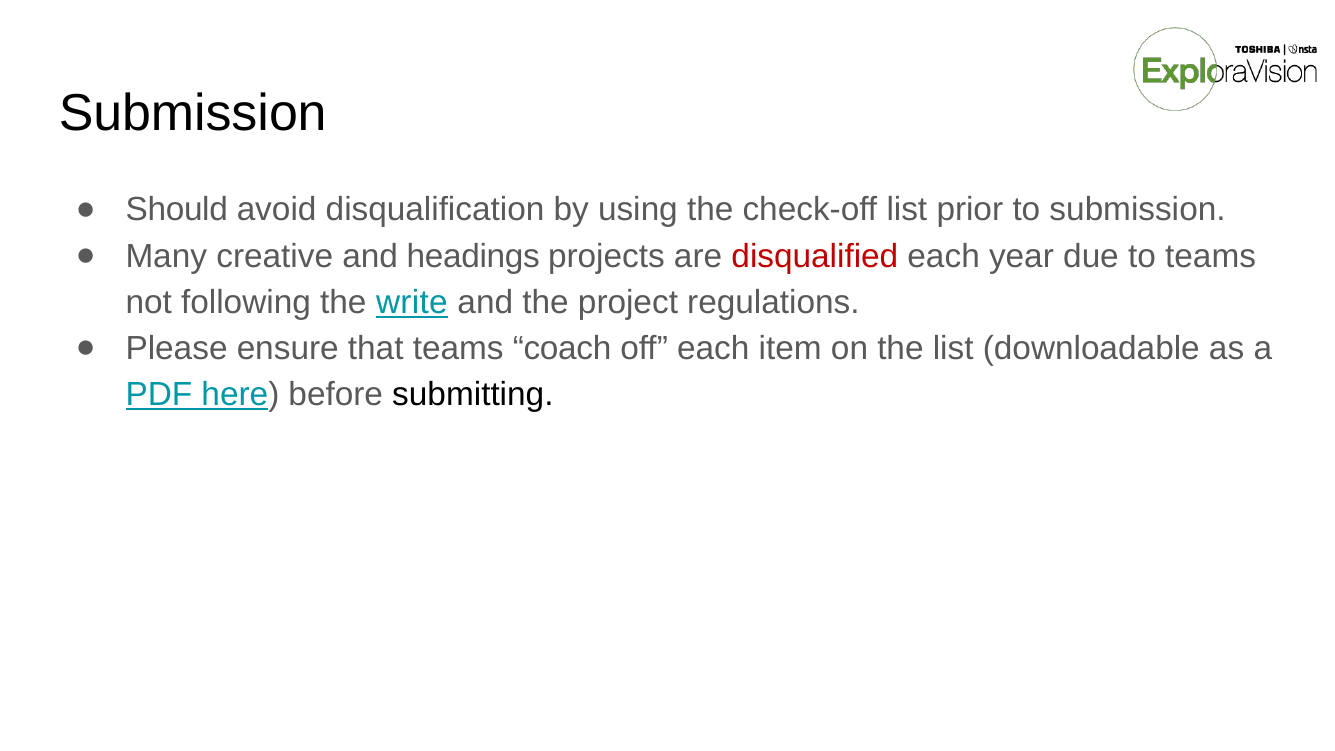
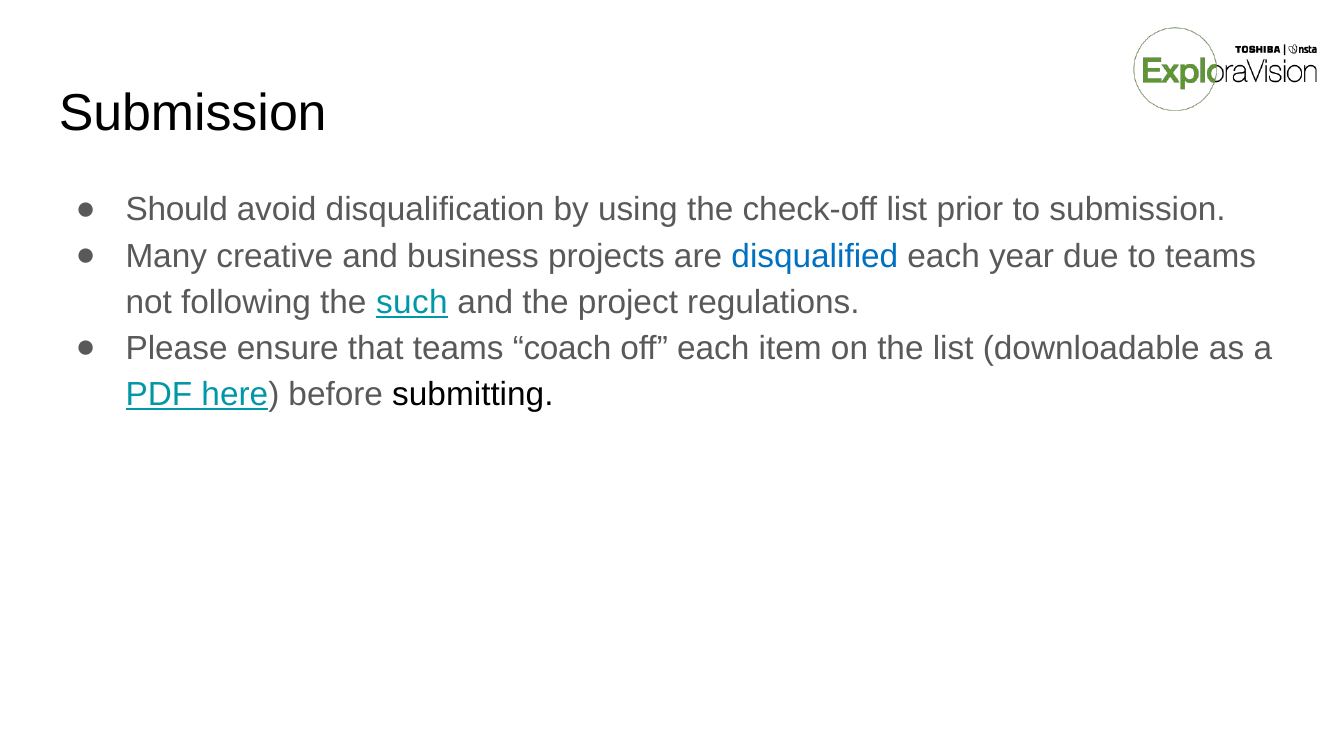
headings: headings -> business
disqualified colour: red -> blue
write: write -> such
